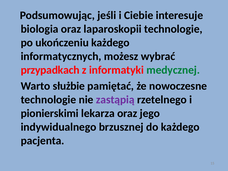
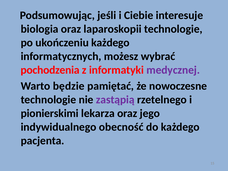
przypadkach: przypadkach -> pochodzenia
medycznej colour: green -> purple
służbie: służbie -> będzie
brzusznej: brzusznej -> obecność
